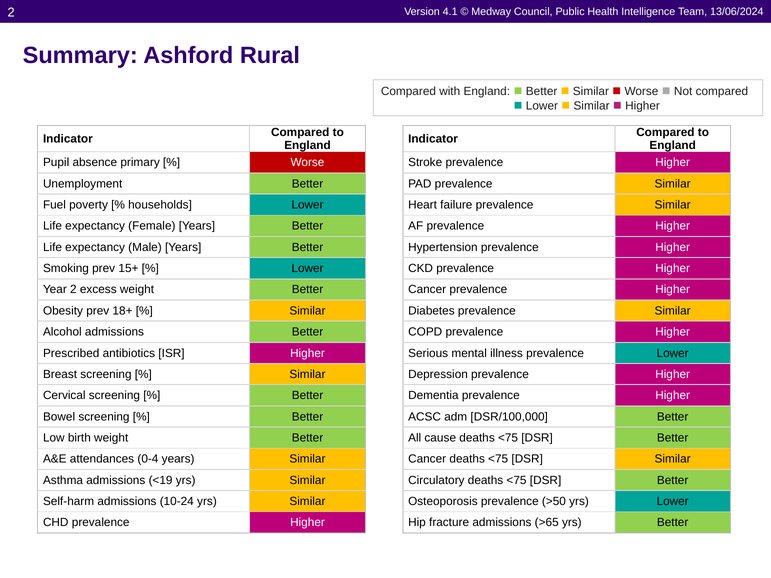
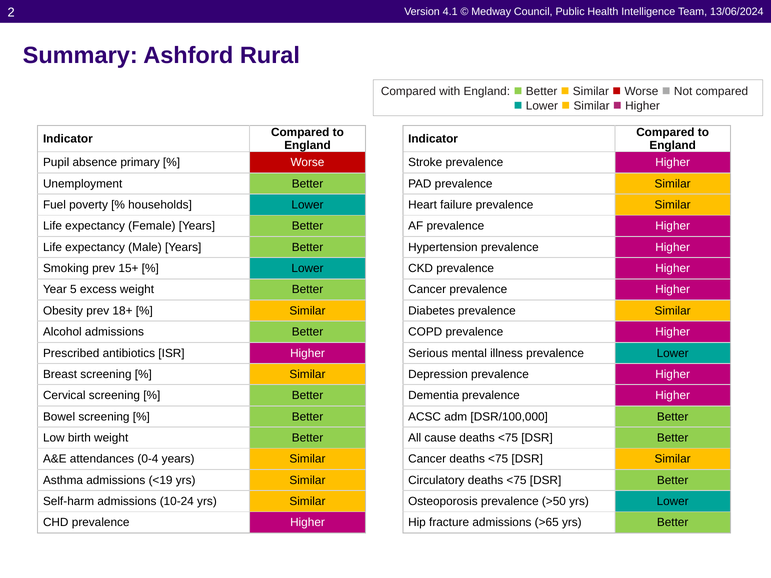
Year 2: 2 -> 5
